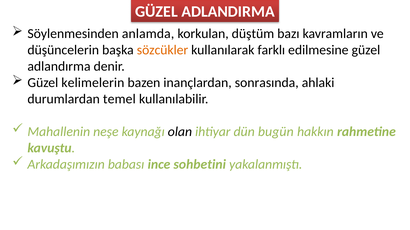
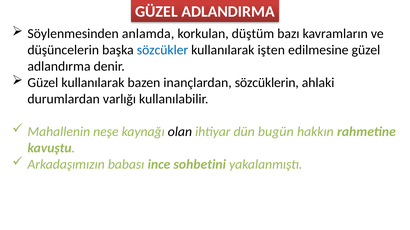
sözcükler colour: orange -> blue
farklı: farklı -> işten
Güzel kelimelerin: kelimelerin -> kullanılarak
sonrasında: sonrasında -> sözcüklerin
temel: temel -> varlığı
